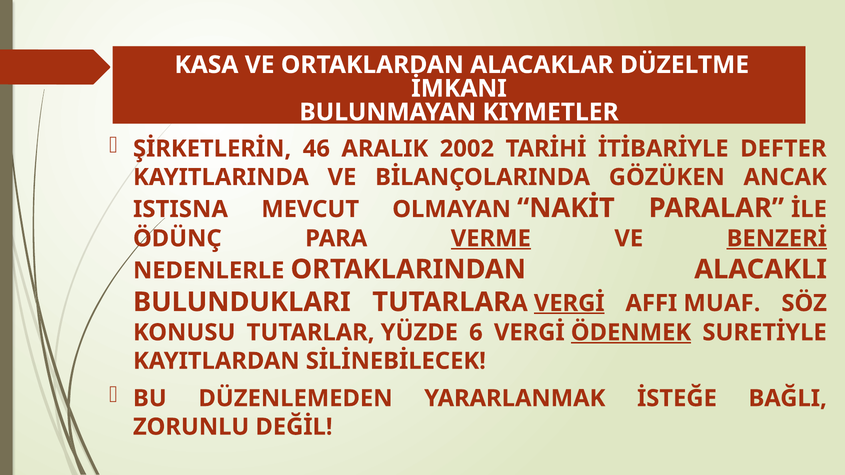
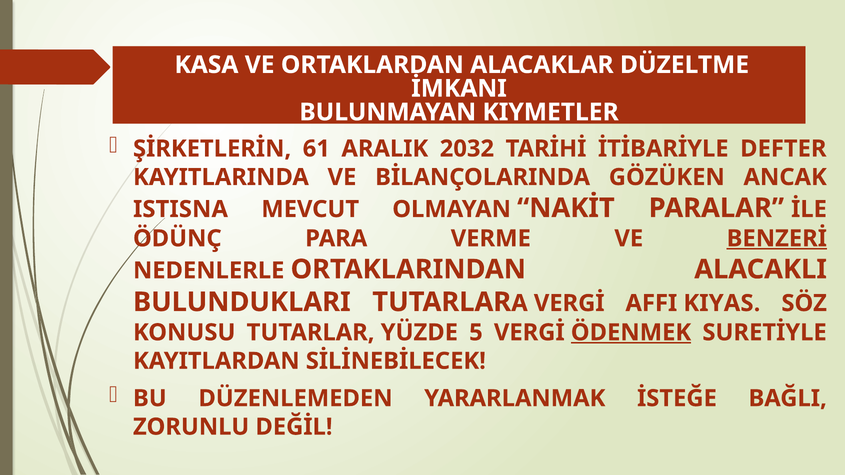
46: 46 -> 61
2002: 2002 -> 2032
VERME underline: present -> none
VERGİ at (569, 303) underline: present -> none
MUAF: MUAF -> KIYAS
6: 6 -> 5
